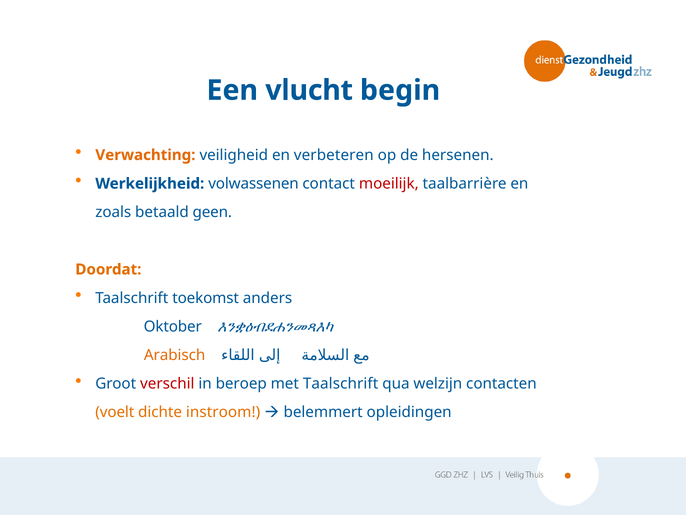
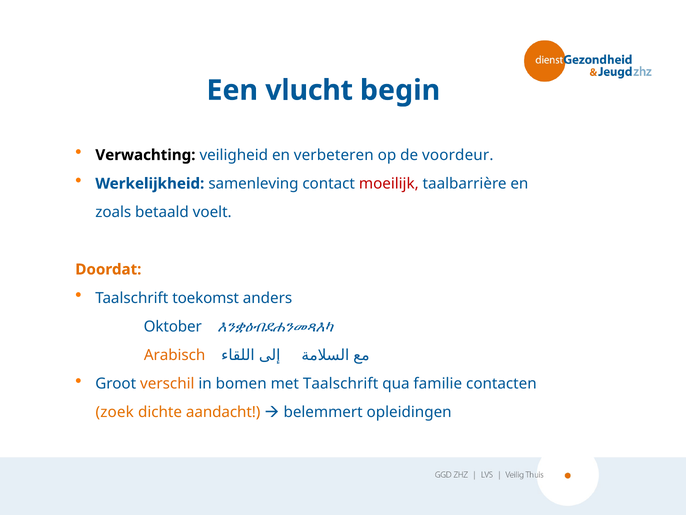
Verwachting colour: orange -> black
hersenen: hersenen -> voordeur
volwassenen: volwassenen -> samenleving
geen: geen -> voelt
verschil colour: red -> orange
beroep: beroep -> bomen
welzijn: welzijn -> familie
voelt: voelt -> zoek
instroom: instroom -> aandacht
